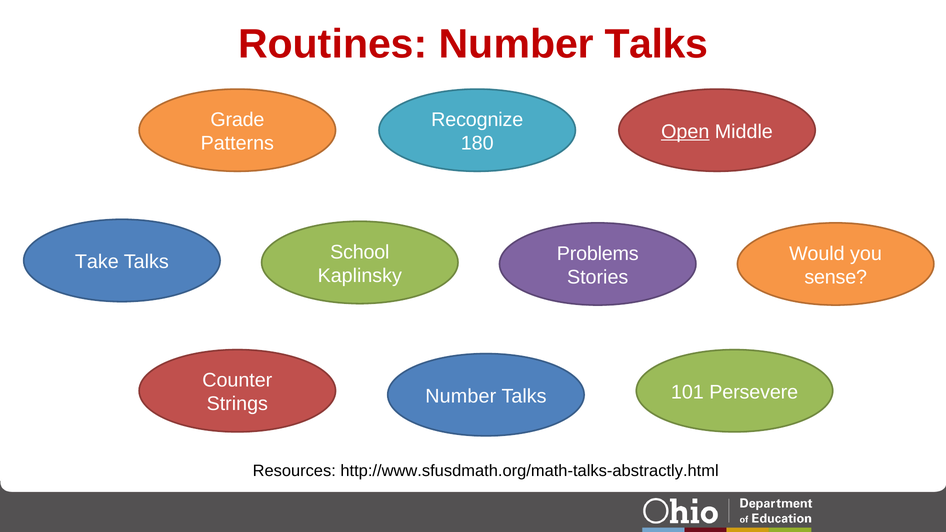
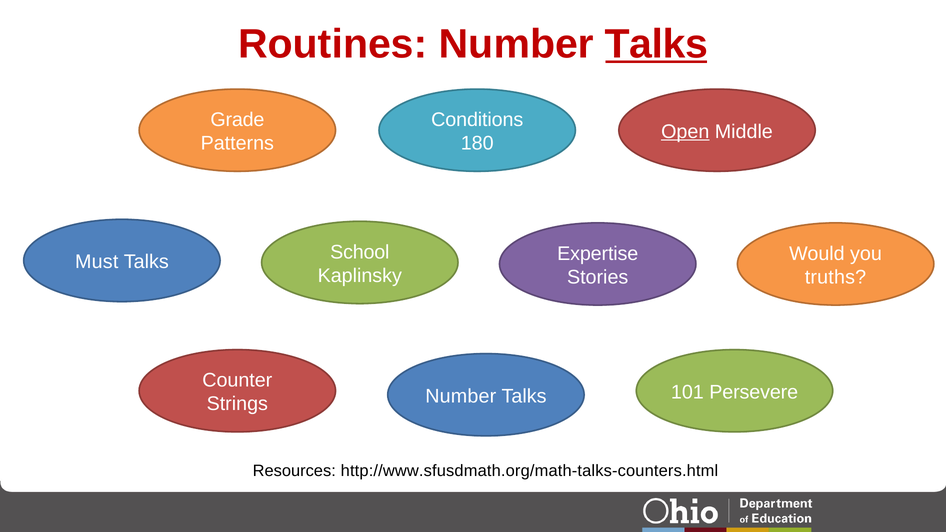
Talks at (656, 44) underline: none -> present
Recognize: Recognize -> Conditions
Problems: Problems -> Expertise
Take: Take -> Must
sense: sense -> truths
http://www.sfusdmath.org/math-talks-abstractly.html: http://www.sfusdmath.org/math-talks-abstractly.html -> http://www.sfusdmath.org/math-talks-counters.html
